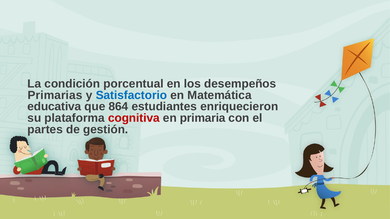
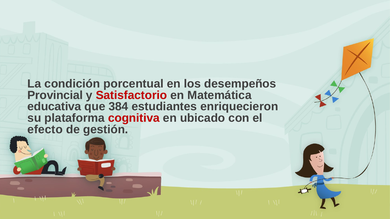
Primarias: Primarias -> Provincial
Satisfactorio colour: blue -> red
864: 864 -> 384
primaria: primaria -> ubicado
partes: partes -> efecto
